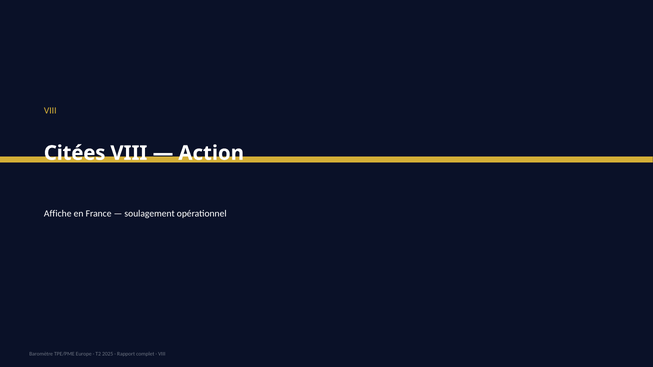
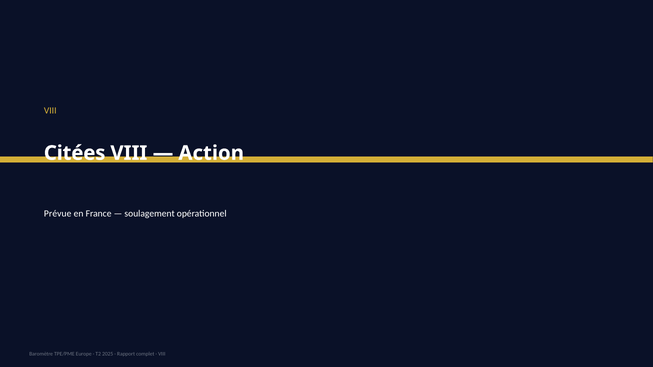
Affiche: Affiche -> Prévue
